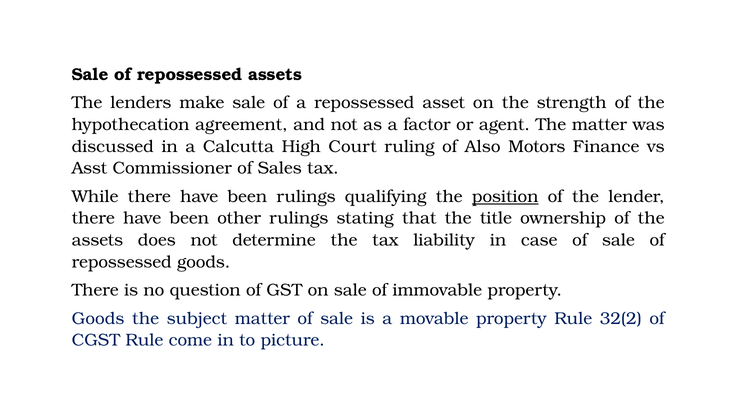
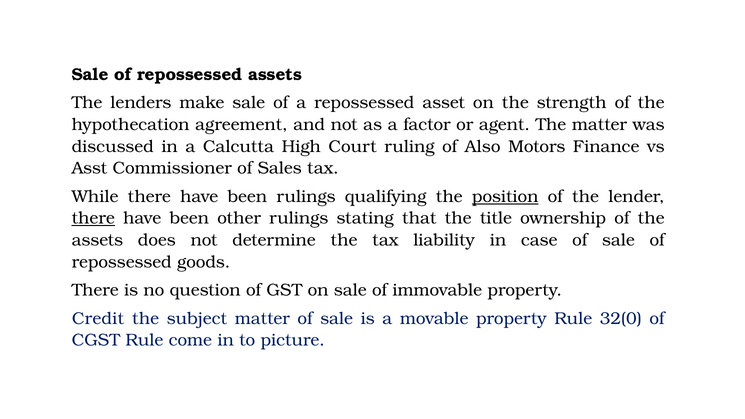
there at (93, 218) underline: none -> present
Goods at (98, 318): Goods -> Credit
32(2: 32(2 -> 32(0
